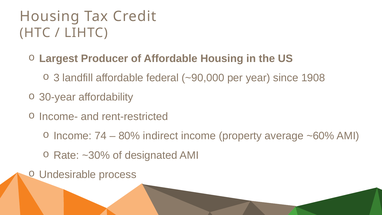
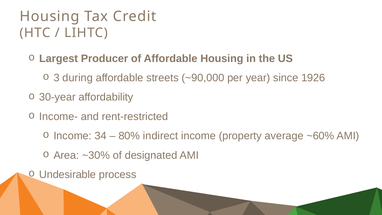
landfill: landfill -> during
federal: federal -> streets
1908: 1908 -> 1926
74: 74 -> 34
Rate: Rate -> Area
